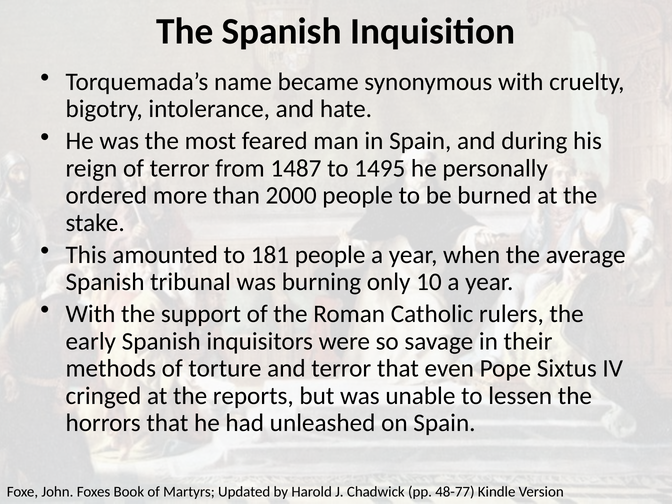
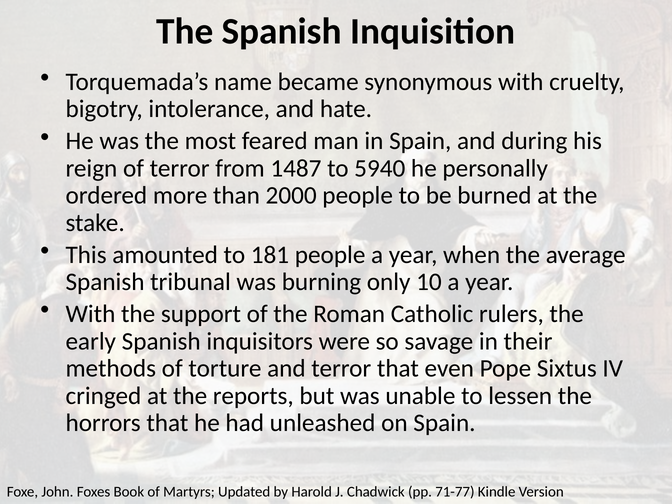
1495: 1495 -> 5940
48-77: 48-77 -> 71-77
